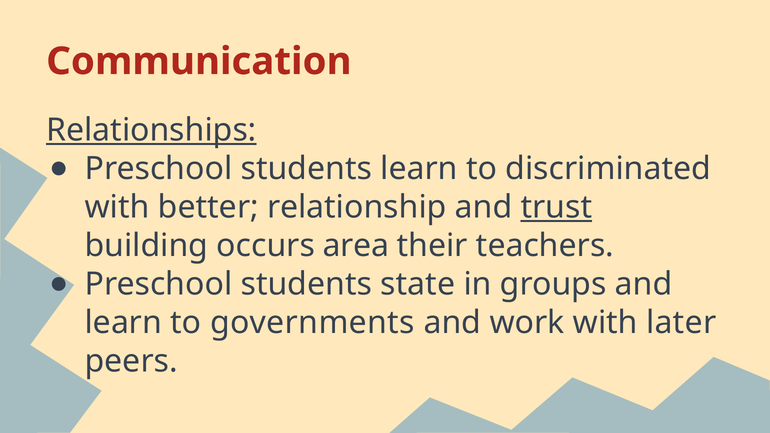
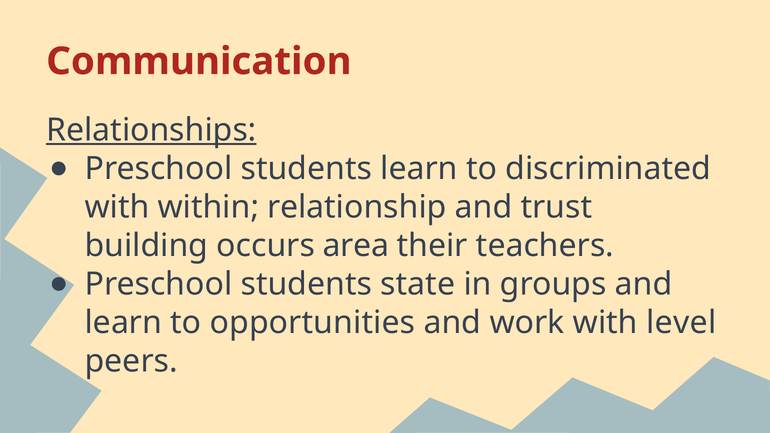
better: better -> within
trust underline: present -> none
governments: governments -> opportunities
later: later -> level
